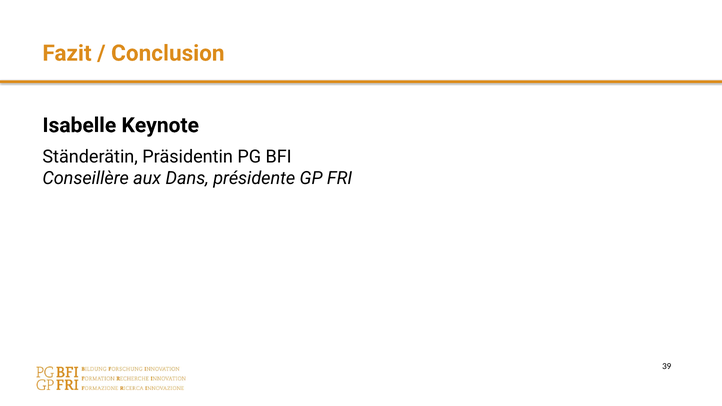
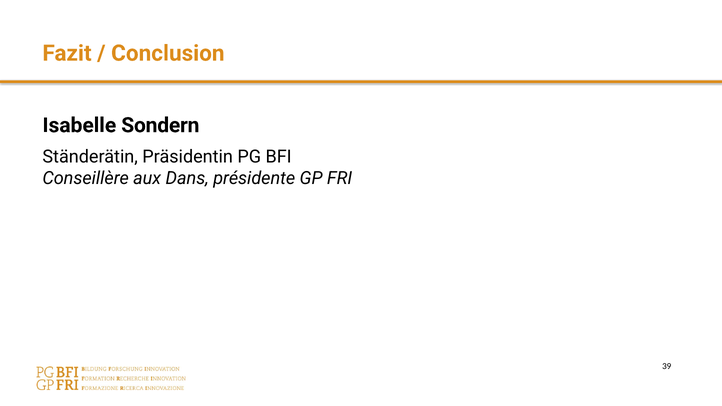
Keynote: Keynote -> Sondern
